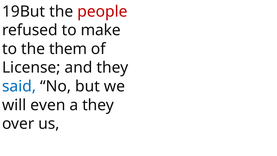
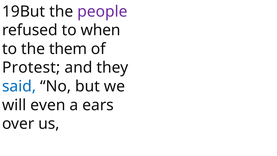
people colour: red -> purple
make: make -> when
License: License -> Protest
a they: they -> ears
